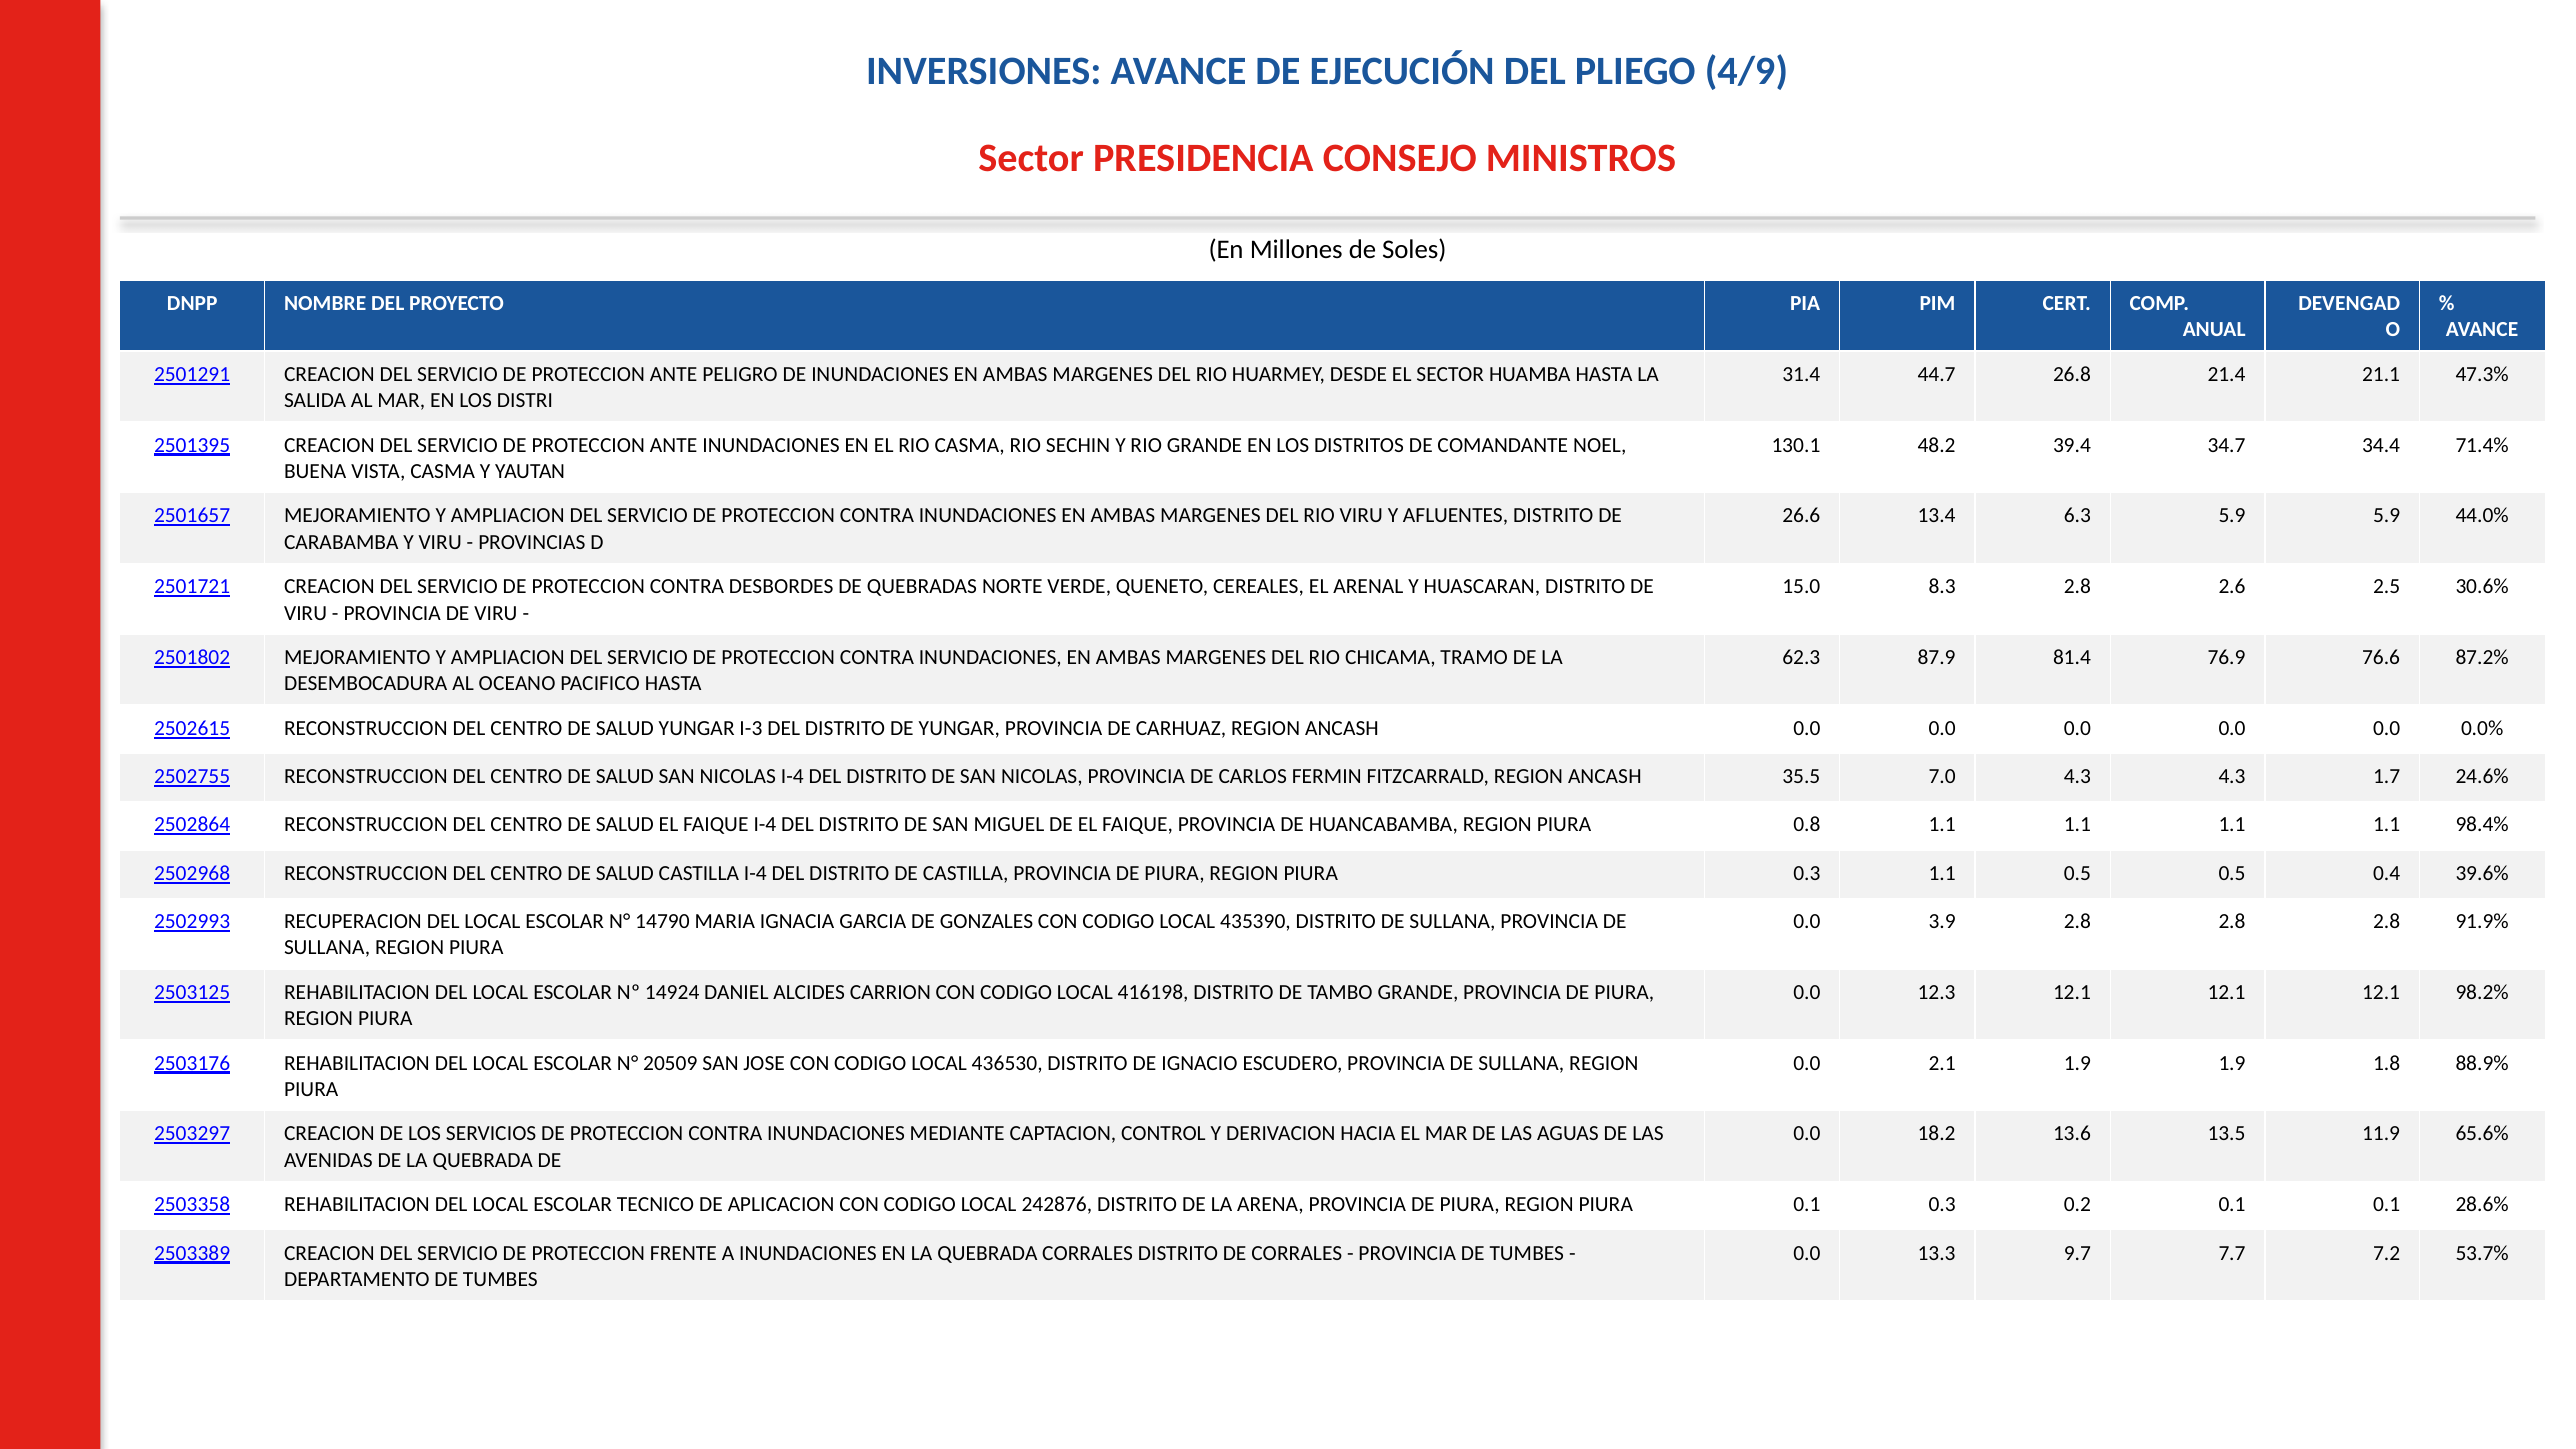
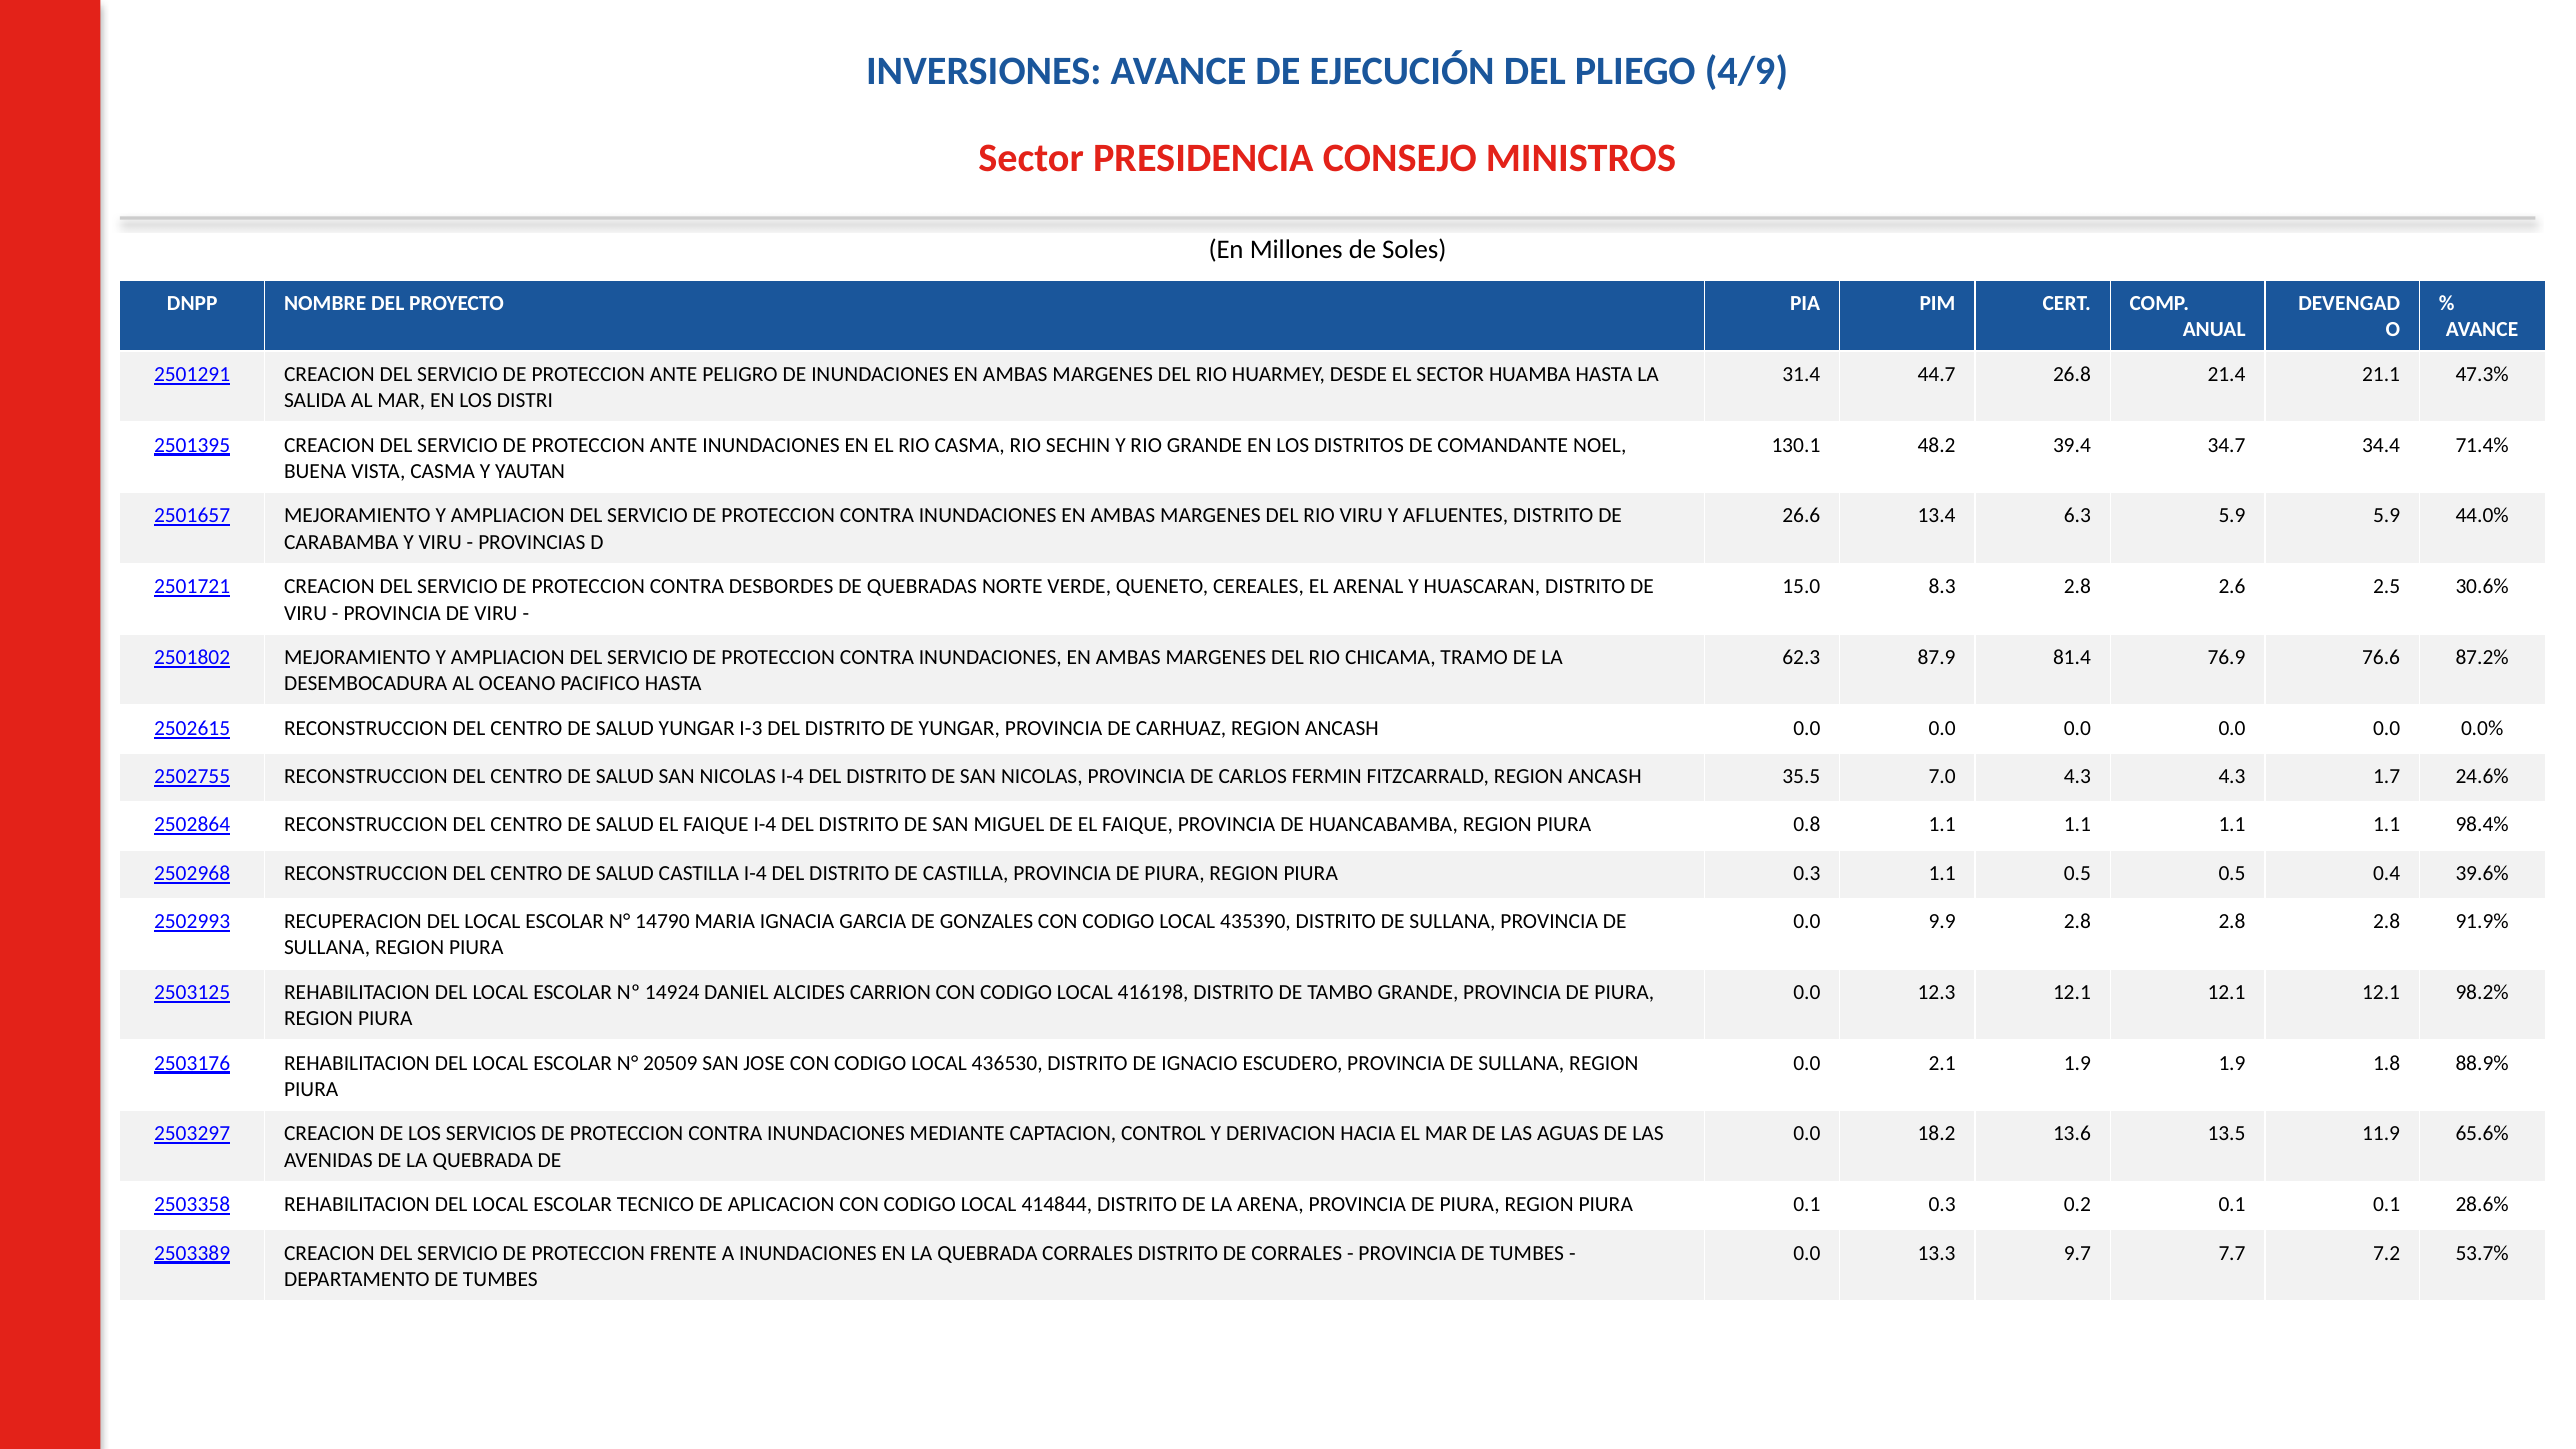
3.9: 3.9 -> 9.9
242876: 242876 -> 414844
